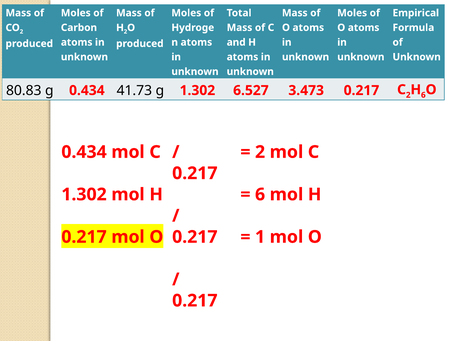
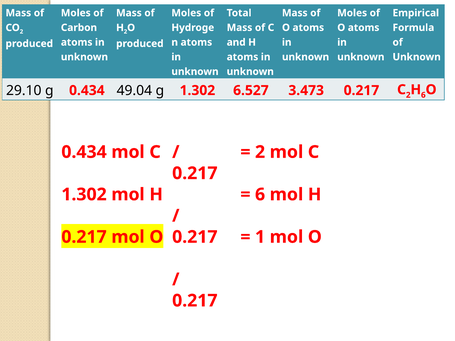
80.83: 80.83 -> 29.10
41.73: 41.73 -> 49.04
